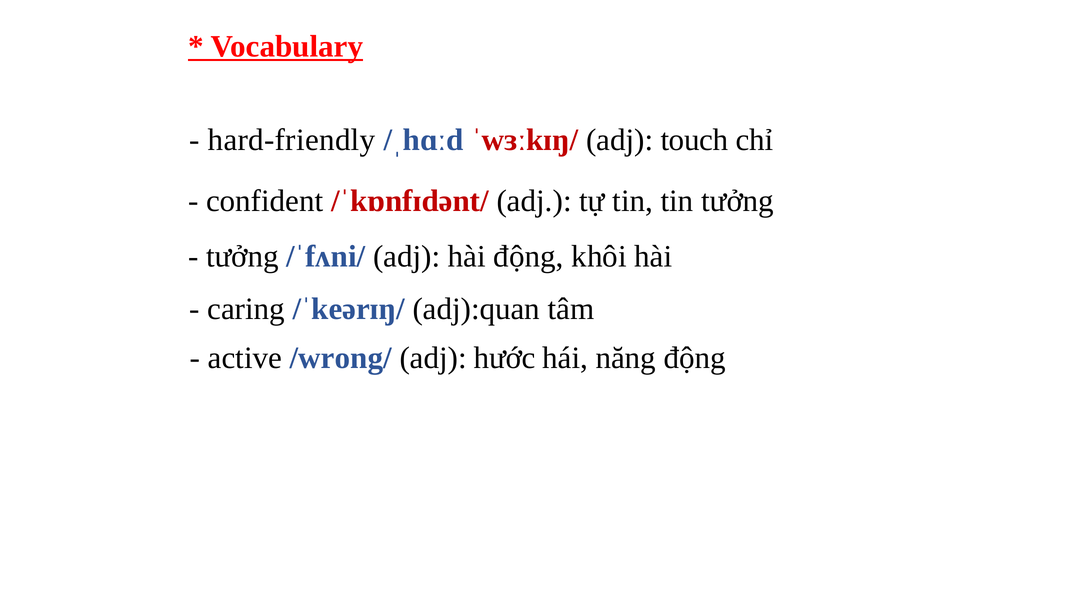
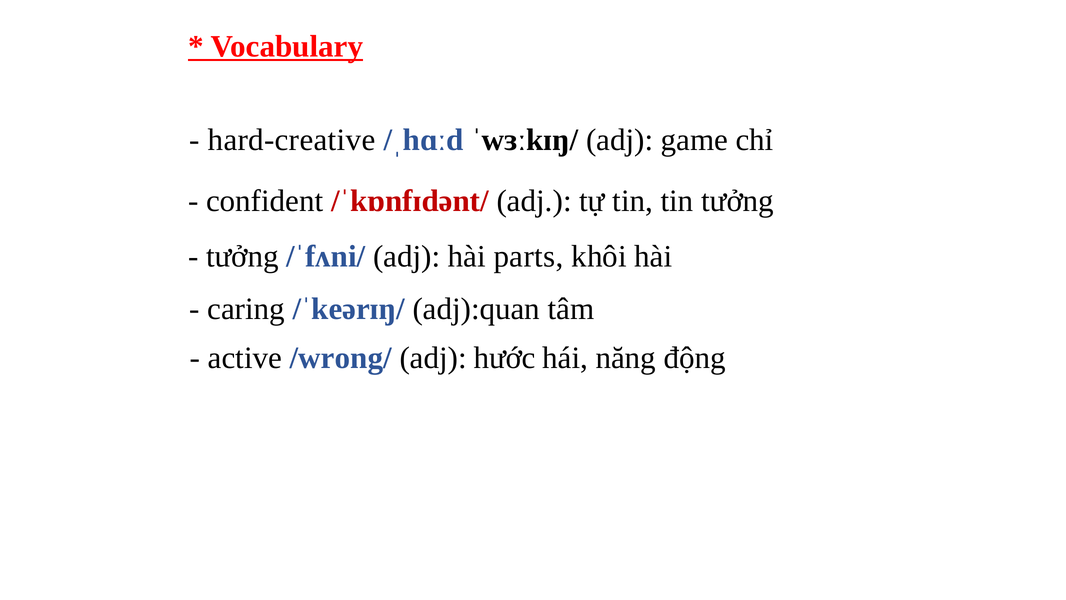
hard-friendly: hard-friendly -> hard-creative
ˈwɜːkɪŋ/ colour: red -> black
touch: touch -> game
hài động: động -> parts
